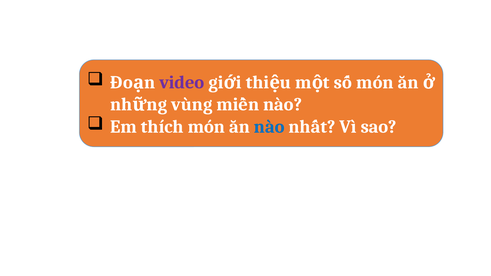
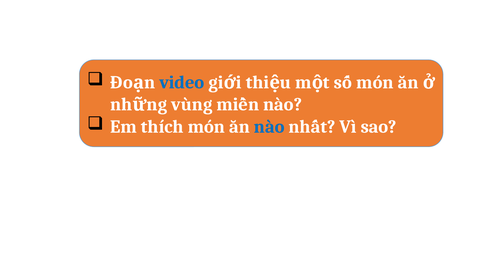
video colour: purple -> blue
